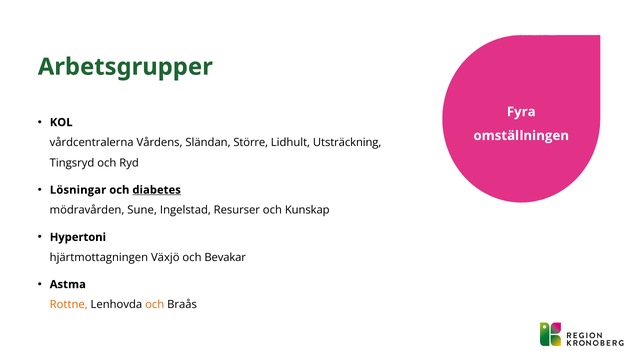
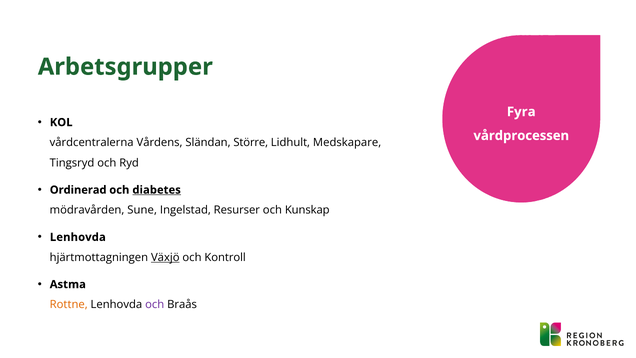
omställningen: omställningen -> vårdprocessen
Utsträckning: Utsträckning -> Medskapare
Lösningar: Lösningar -> Ordinerad
Hypertoni at (78, 237): Hypertoni -> Lenhovda
Växjö underline: none -> present
Bevakar: Bevakar -> Kontroll
och at (155, 304) colour: orange -> purple
